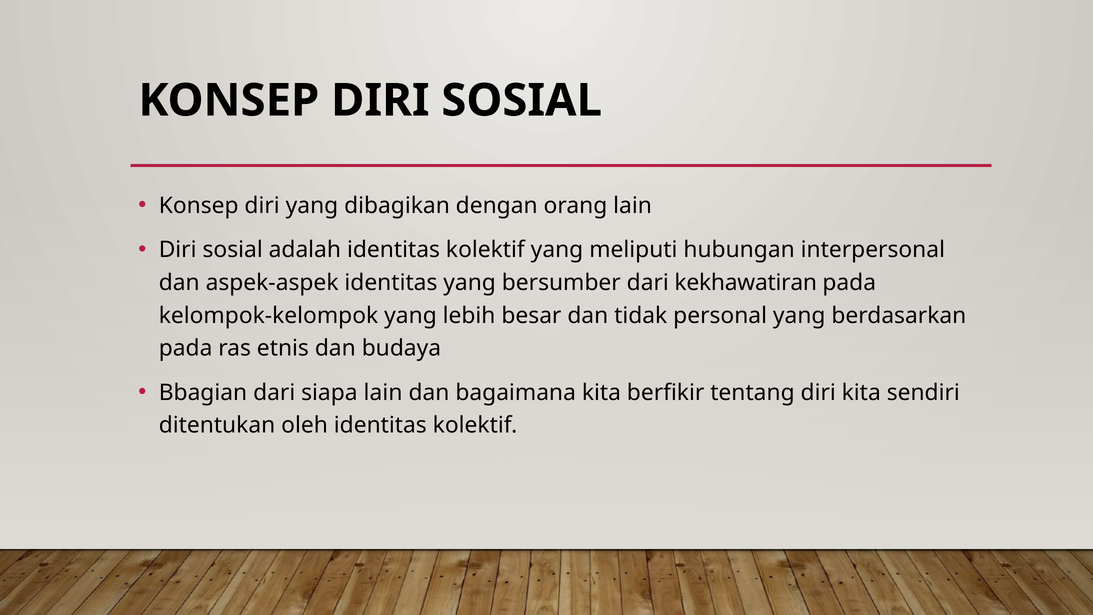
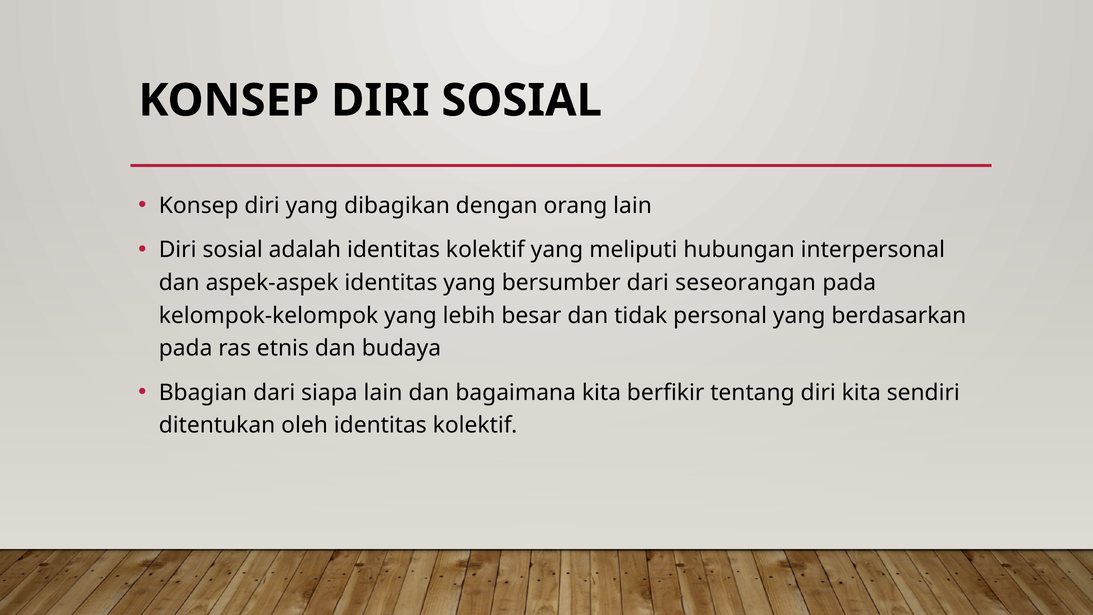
kekhawatiran: kekhawatiran -> seseorangan
